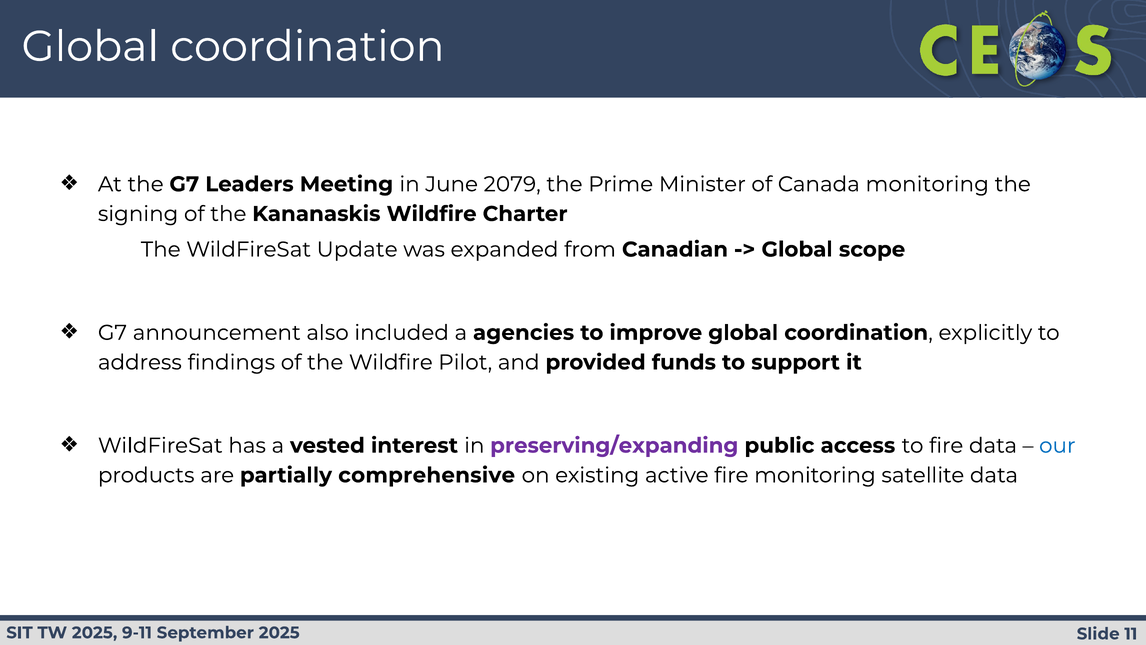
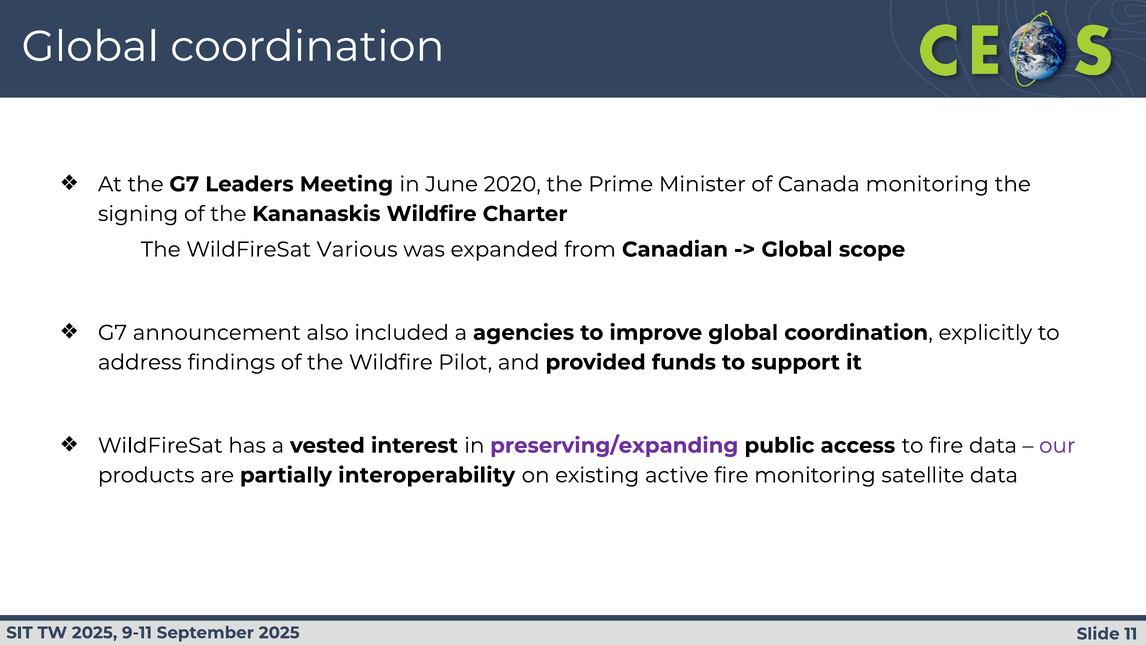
2079: 2079 -> 2020
Update: Update -> Various
our colour: blue -> purple
comprehensive: comprehensive -> interoperability
